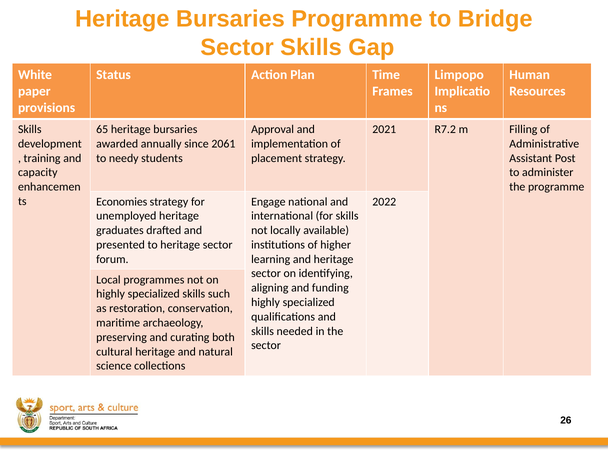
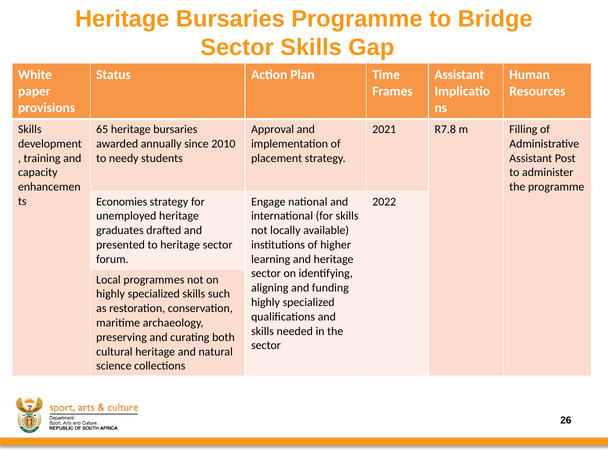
Limpopo at (459, 75): Limpopo -> Assistant
R7.2: R7.2 -> R7.8
2061: 2061 -> 2010
